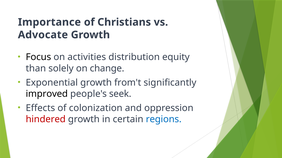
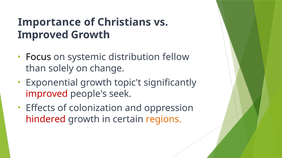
Advocate at (43, 35): Advocate -> Improved
activities: activities -> systemic
equity: equity -> fellow
from't: from't -> topic't
improved at (47, 94) colour: black -> red
regions colour: blue -> orange
